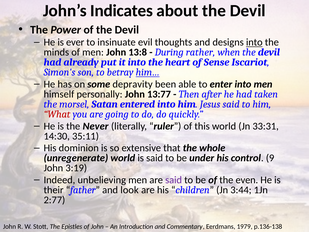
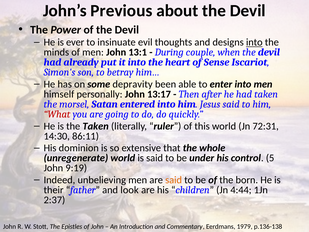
Indicates: Indicates -> Previous
13:8: 13:8 -> 13:1
rather: rather -> couple
him… underline: present -> none
13:77: 13:77 -> 13:17
the Never: Never -> Taken
33:31: 33:31 -> 72:31
35:11: 35:11 -> 86:11
9: 9 -> 5
3:19: 3:19 -> 9:19
said at (174, 180) colour: purple -> orange
even: even -> born
3:44: 3:44 -> 4:44
2:77: 2:77 -> 2:37
